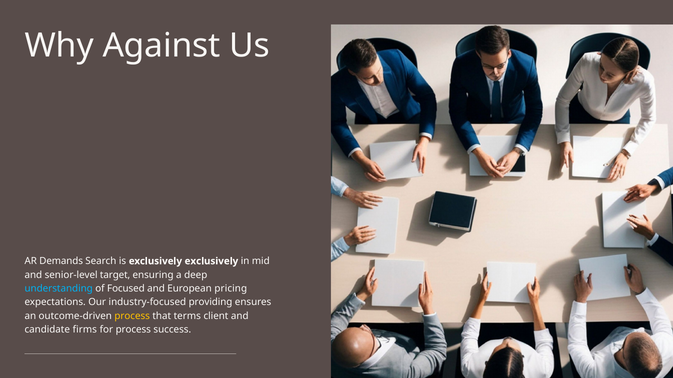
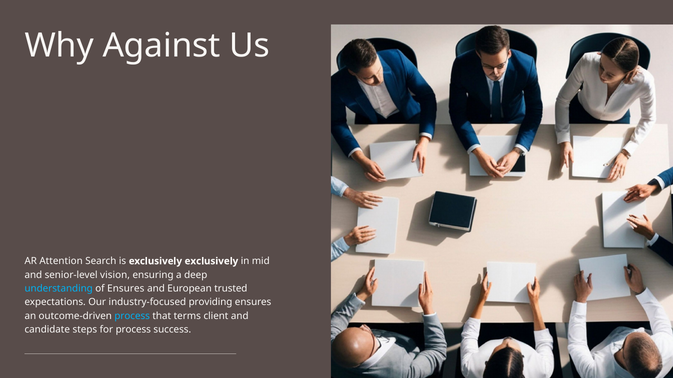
Demands: Demands -> Attention
target: target -> vision
of Focused: Focused -> Ensures
pricing: pricing -> trusted
process at (132, 316) colour: yellow -> light blue
firms: firms -> steps
